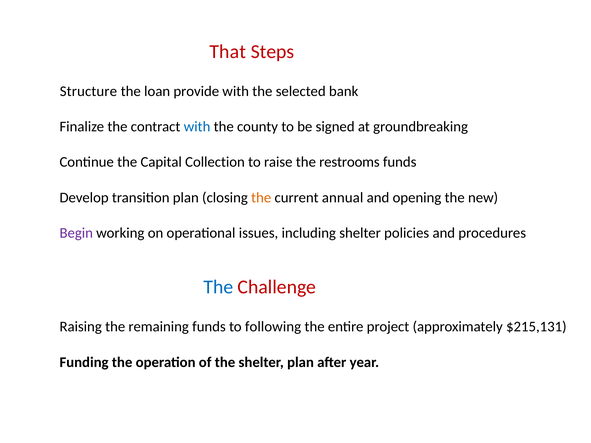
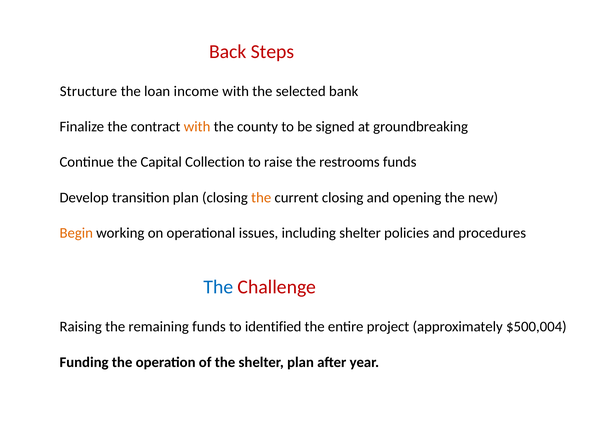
That: That -> Back
provide: provide -> income
with at (197, 127) colour: blue -> orange
current annual: annual -> closing
Begin colour: purple -> orange
following: following -> identified
$215,131: $215,131 -> $500,004
